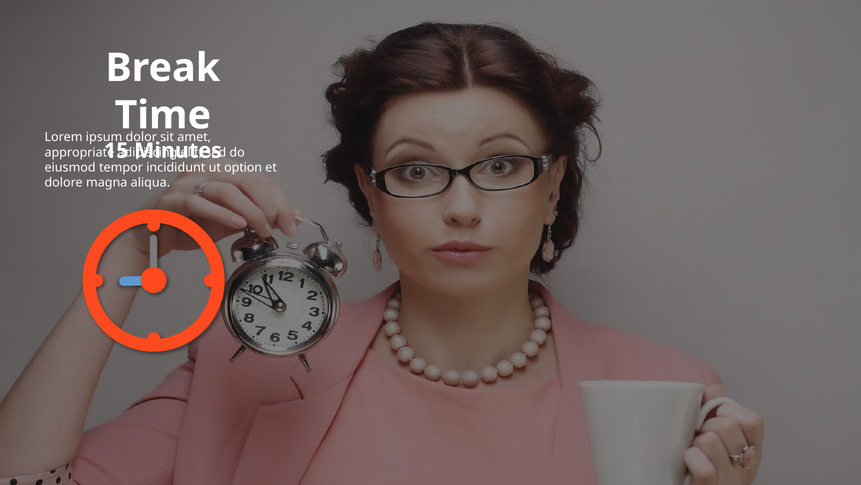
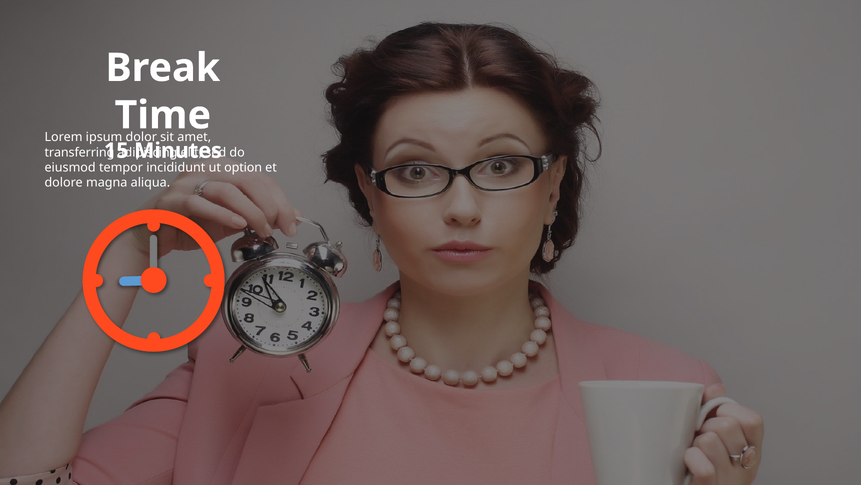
appropriate: appropriate -> transferring
